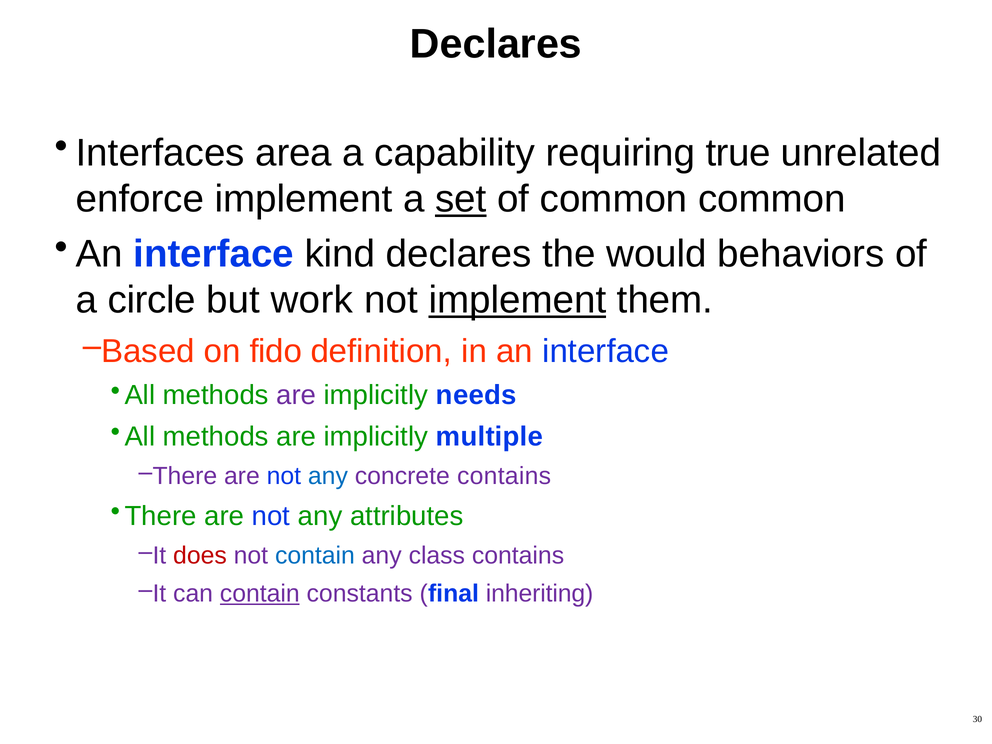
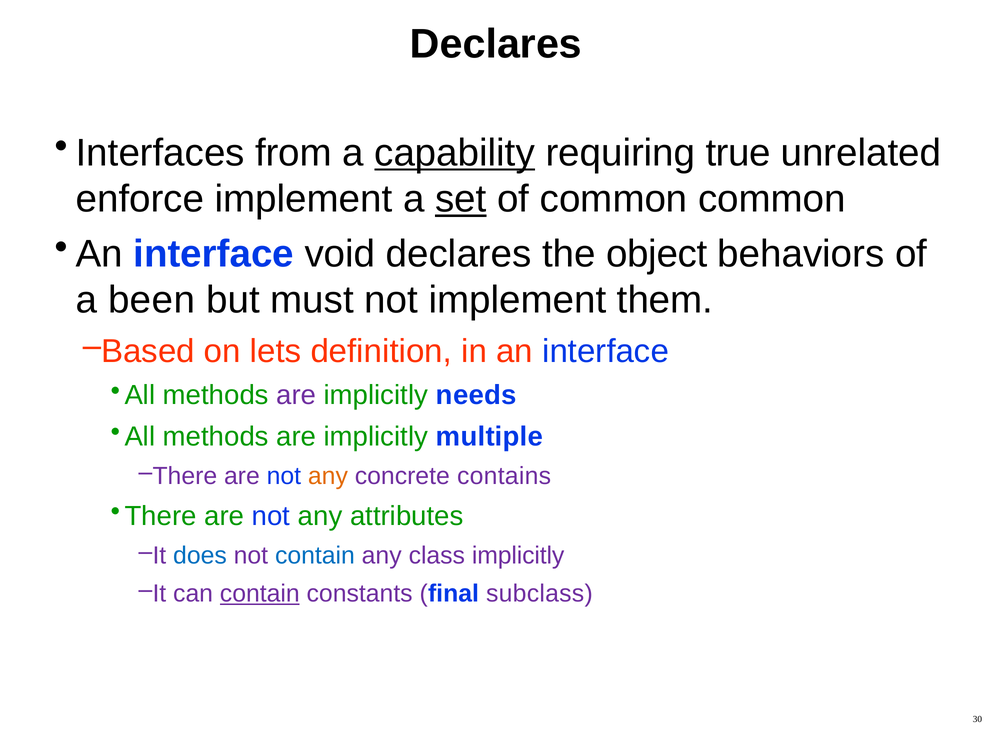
area: area -> from
capability underline: none -> present
kind: kind -> void
would: would -> object
circle: circle -> been
work: work -> must
implement at (517, 300) underline: present -> none
fido: fido -> lets
any at (328, 476) colour: blue -> orange
does colour: red -> blue
class contains: contains -> implicitly
inheriting: inheriting -> subclass
